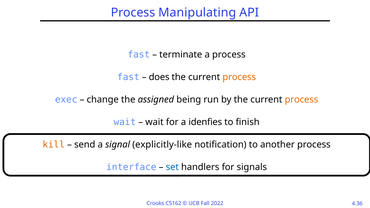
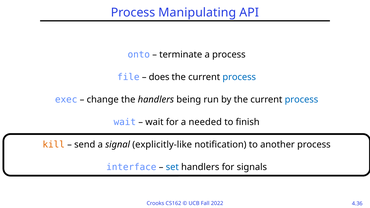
fast at (139, 55): fast -> onto
fast at (128, 77): fast -> file
process at (239, 77) colour: orange -> blue
the assigned: assigned -> handlers
process at (301, 100) colour: orange -> blue
idenfies: idenfies -> needed
